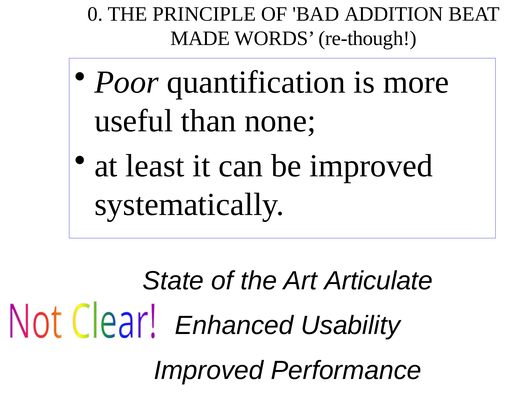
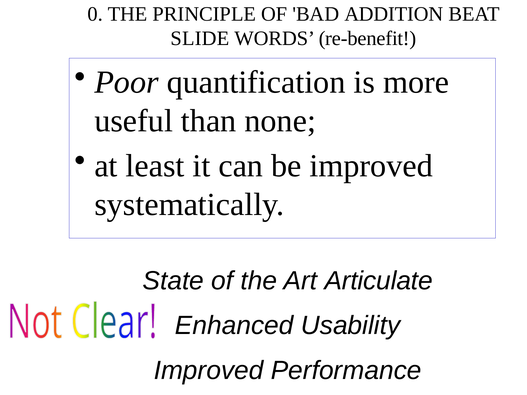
MADE: MADE -> SLIDE
re-though: re-though -> re-benefit
